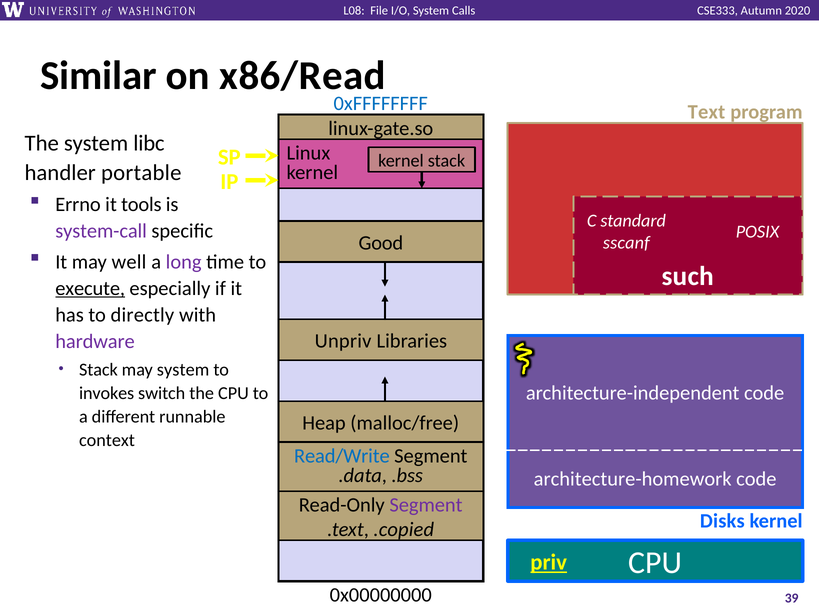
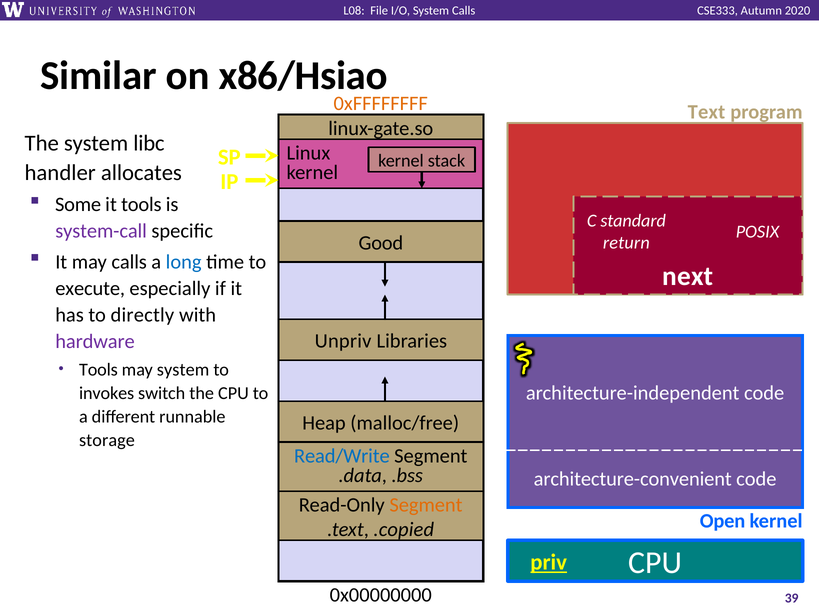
x86/Read: x86/Read -> x86/Hsiao
0xFFFFFFFF colour: blue -> orange
portable: portable -> allocates
Errno: Errno -> Some
sscanf: sscanf -> return
may well: well -> calls
long colour: purple -> blue
such: such -> next
execute underline: present -> none
Stack at (98, 370): Stack -> Tools
context: context -> storage
architecture-homework: architecture-homework -> architecture-convenient
Segment at (426, 505) colour: purple -> orange
Disks: Disks -> Open
